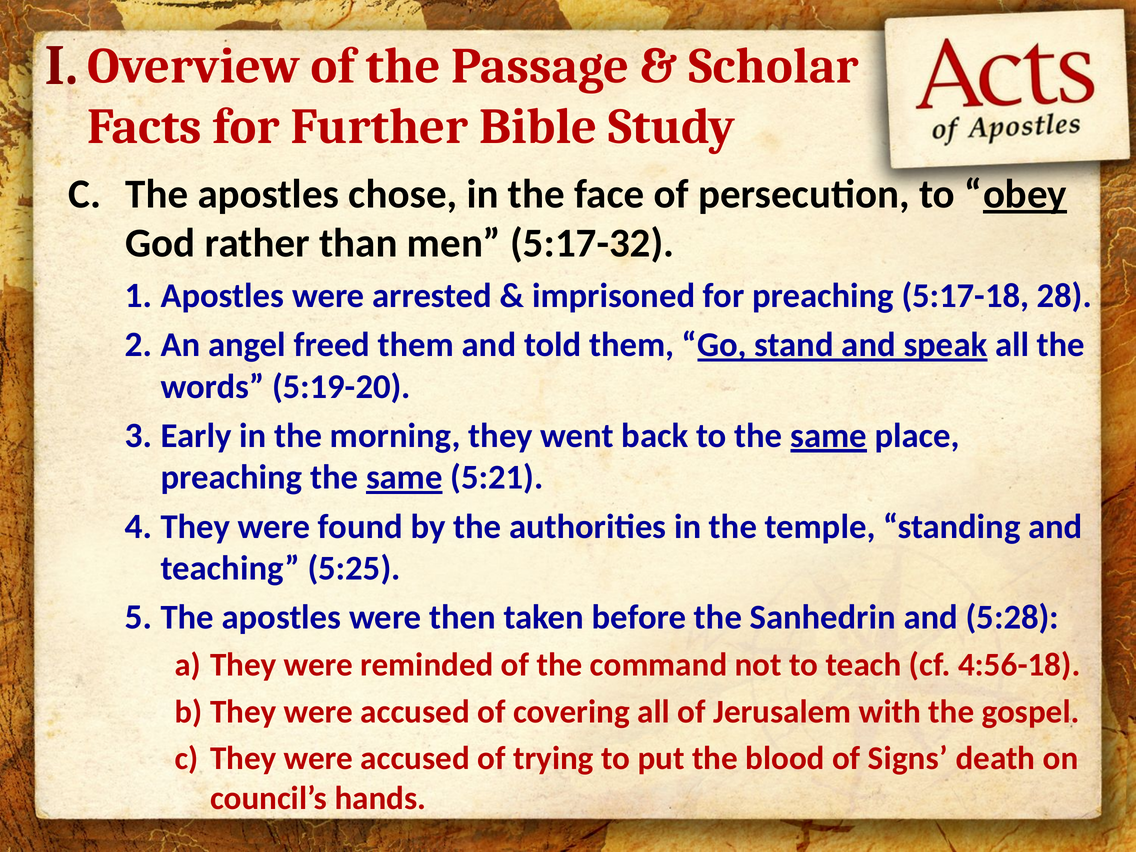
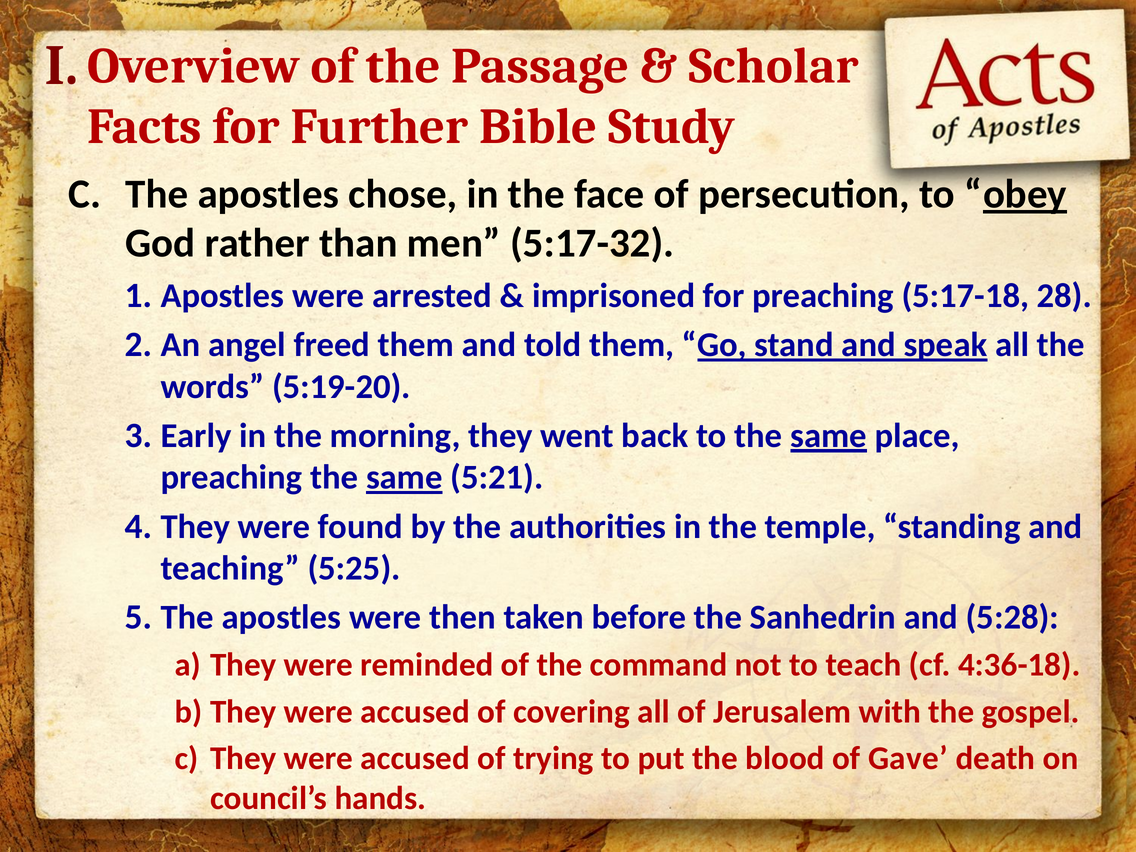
4:56-18: 4:56-18 -> 4:36-18
Signs: Signs -> Gave
